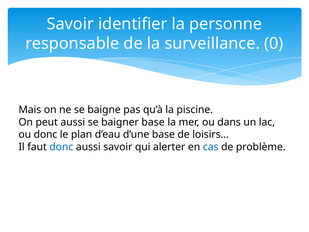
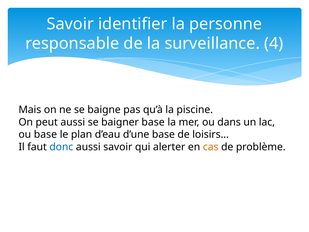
0: 0 -> 4
ou donc: donc -> base
cas colour: blue -> orange
